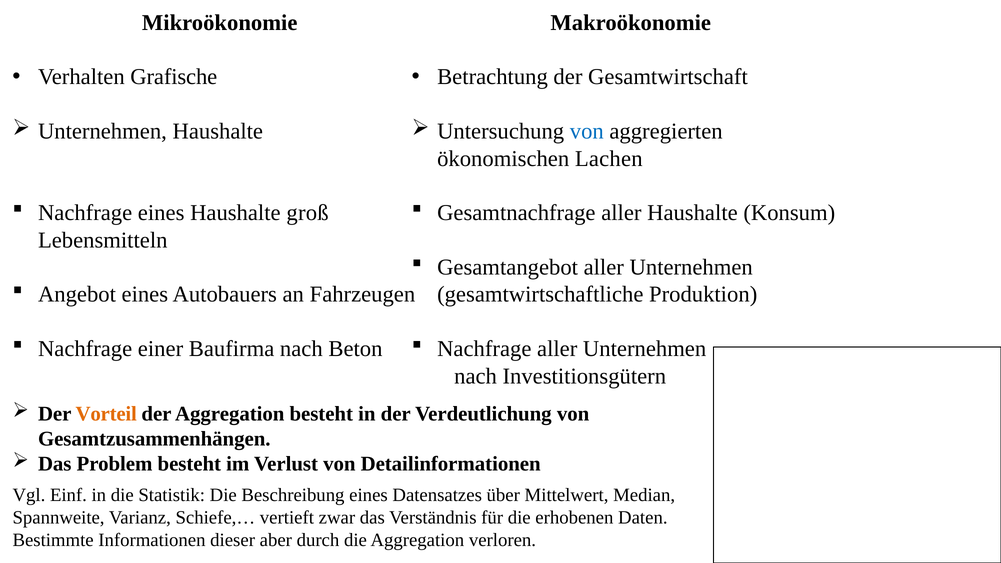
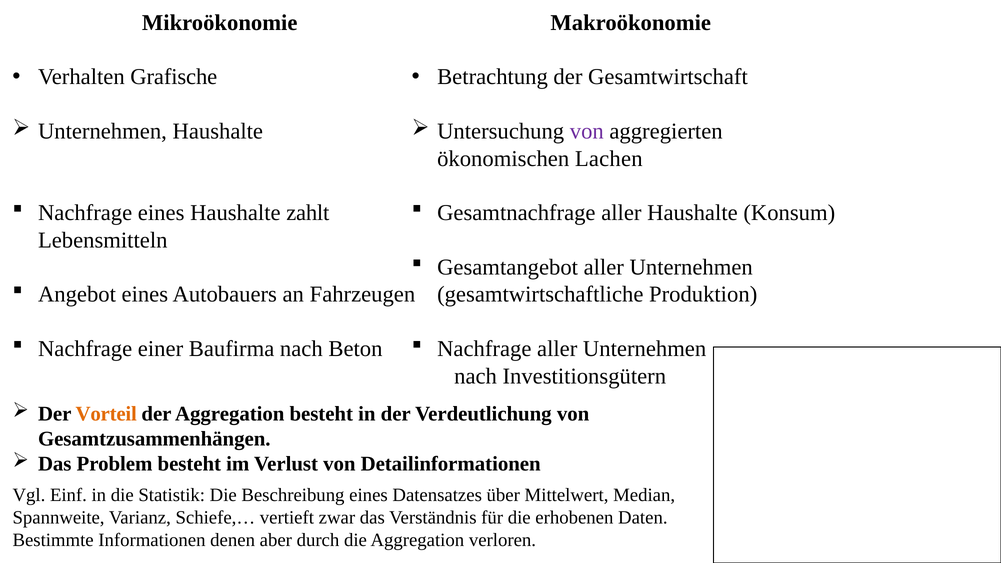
von at (587, 131) colour: blue -> purple
groß: groß -> zahlt
dieser: dieser -> denen
